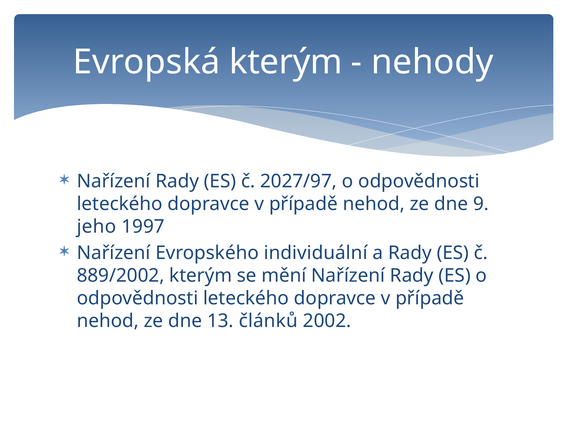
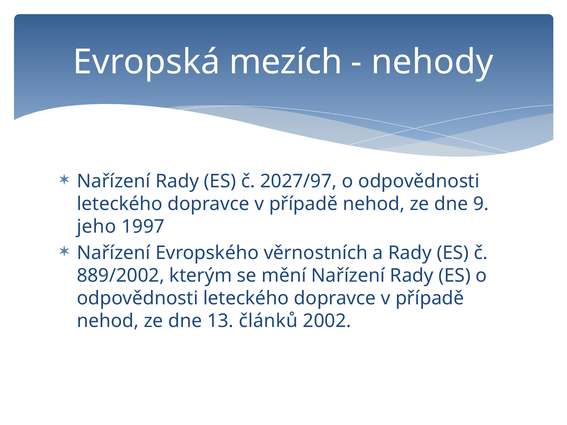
Evropská kterým: kterým -> mezích
individuální: individuální -> věrnostních
